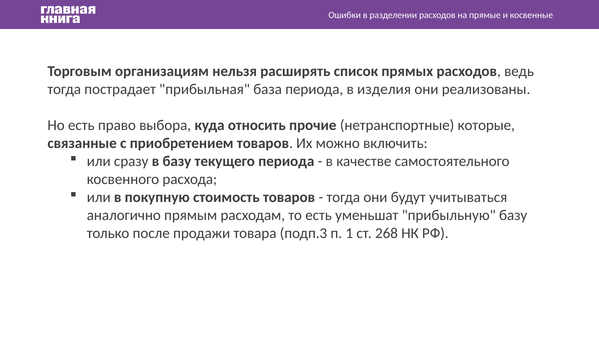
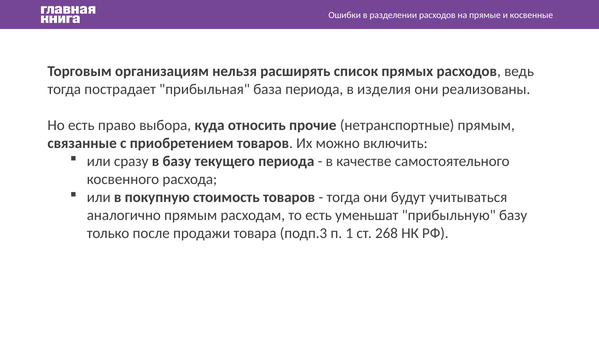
нетранспортные которые: которые -> прямым
